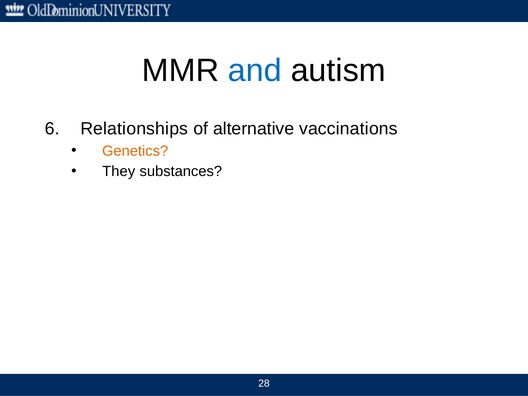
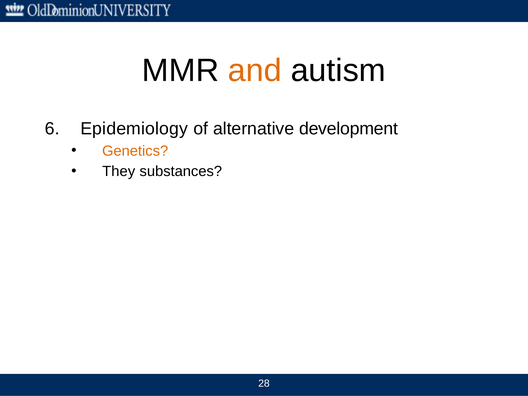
and colour: blue -> orange
Relationships: Relationships -> Epidemiology
vaccinations: vaccinations -> development
